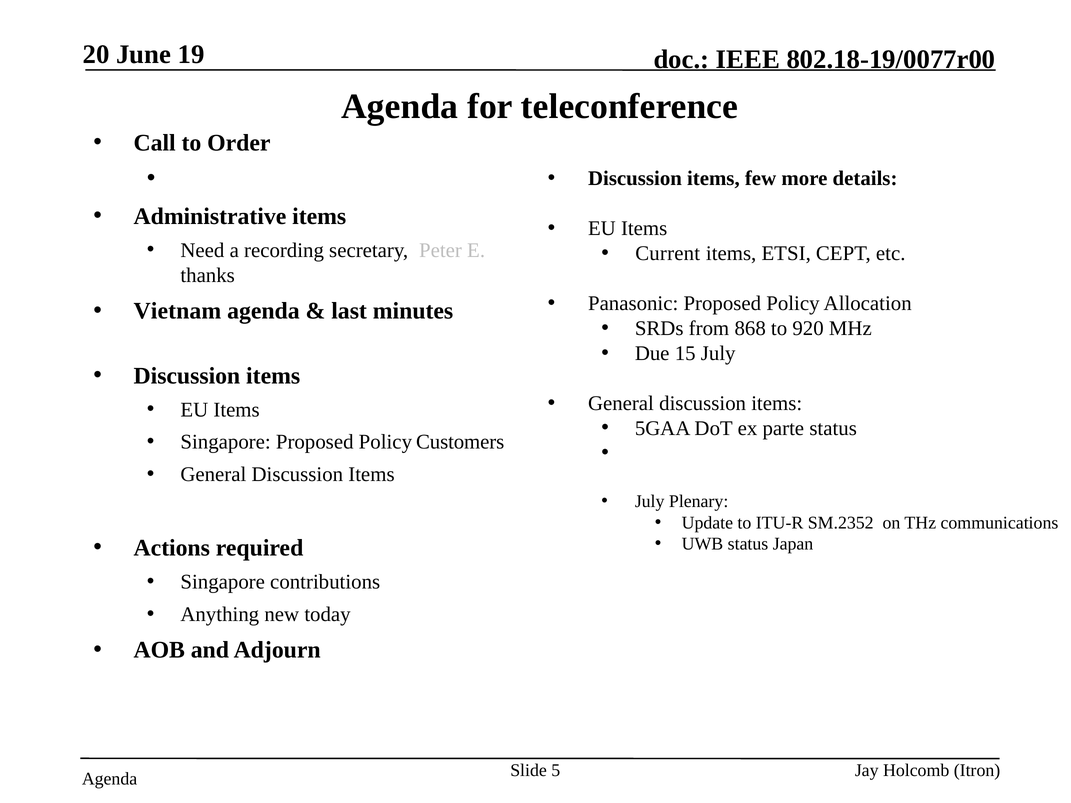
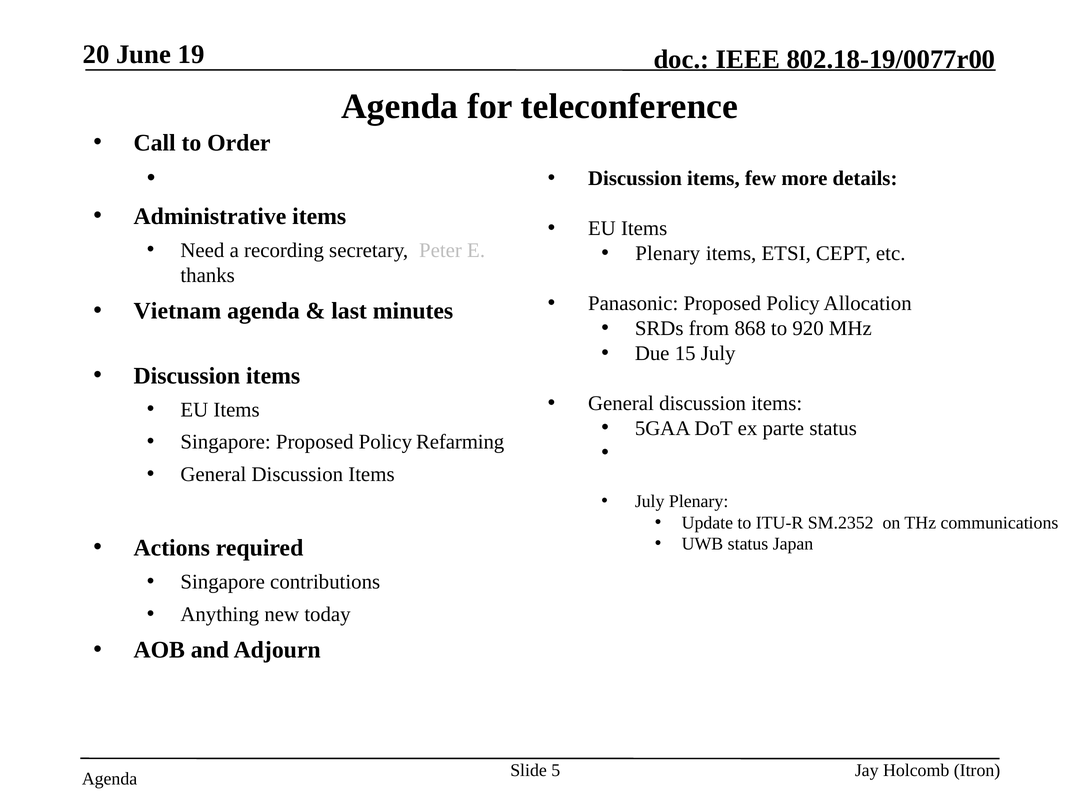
Current at (668, 253): Current -> Plenary
Customers: Customers -> Refarming
